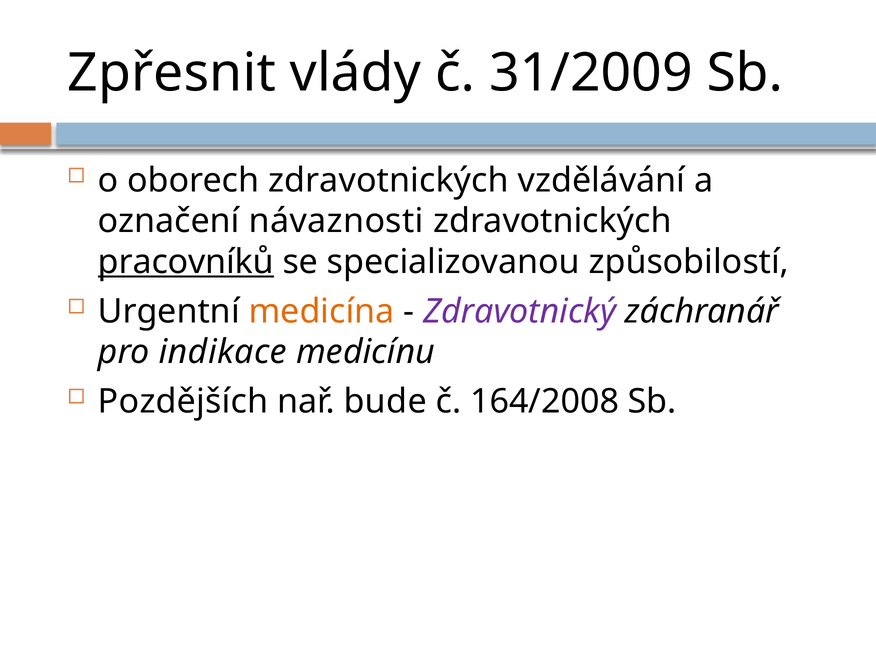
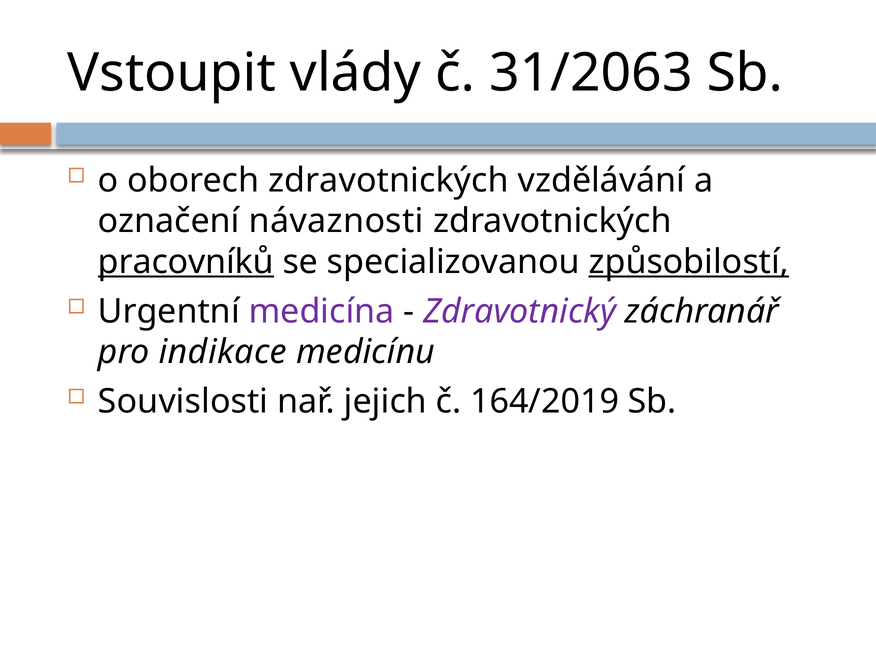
Zpřesnit: Zpřesnit -> Vstoupit
31/2009: 31/2009 -> 31/2063
způsobilostí underline: none -> present
medicína colour: orange -> purple
Pozdějších: Pozdějších -> Souvislosti
bude: bude -> jejich
164/2008: 164/2008 -> 164/2019
